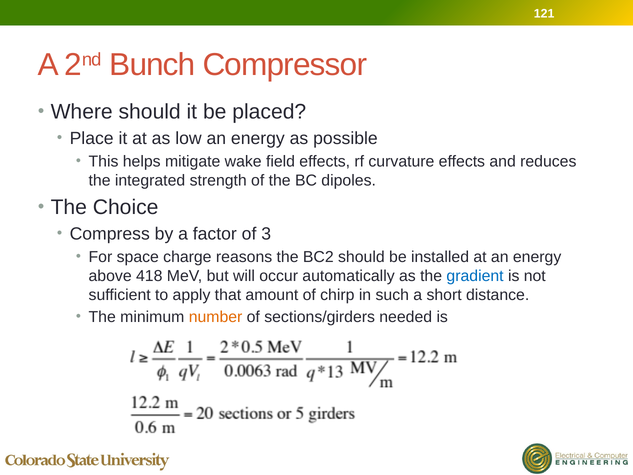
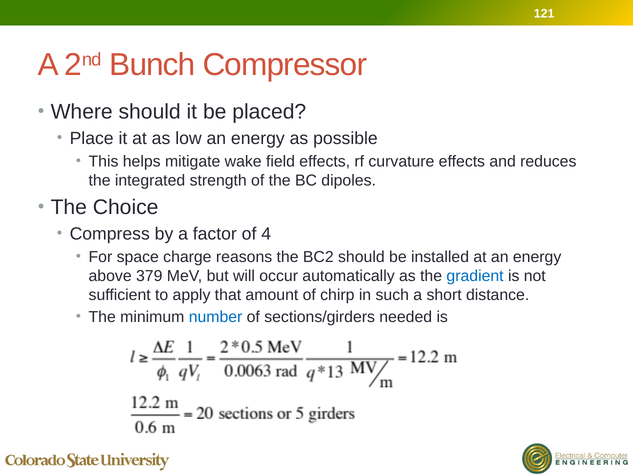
3: 3 -> 4
418: 418 -> 379
number colour: orange -> blue
